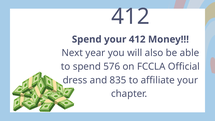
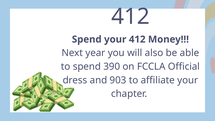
576: 576 -> 390
835: 835 -> 903
